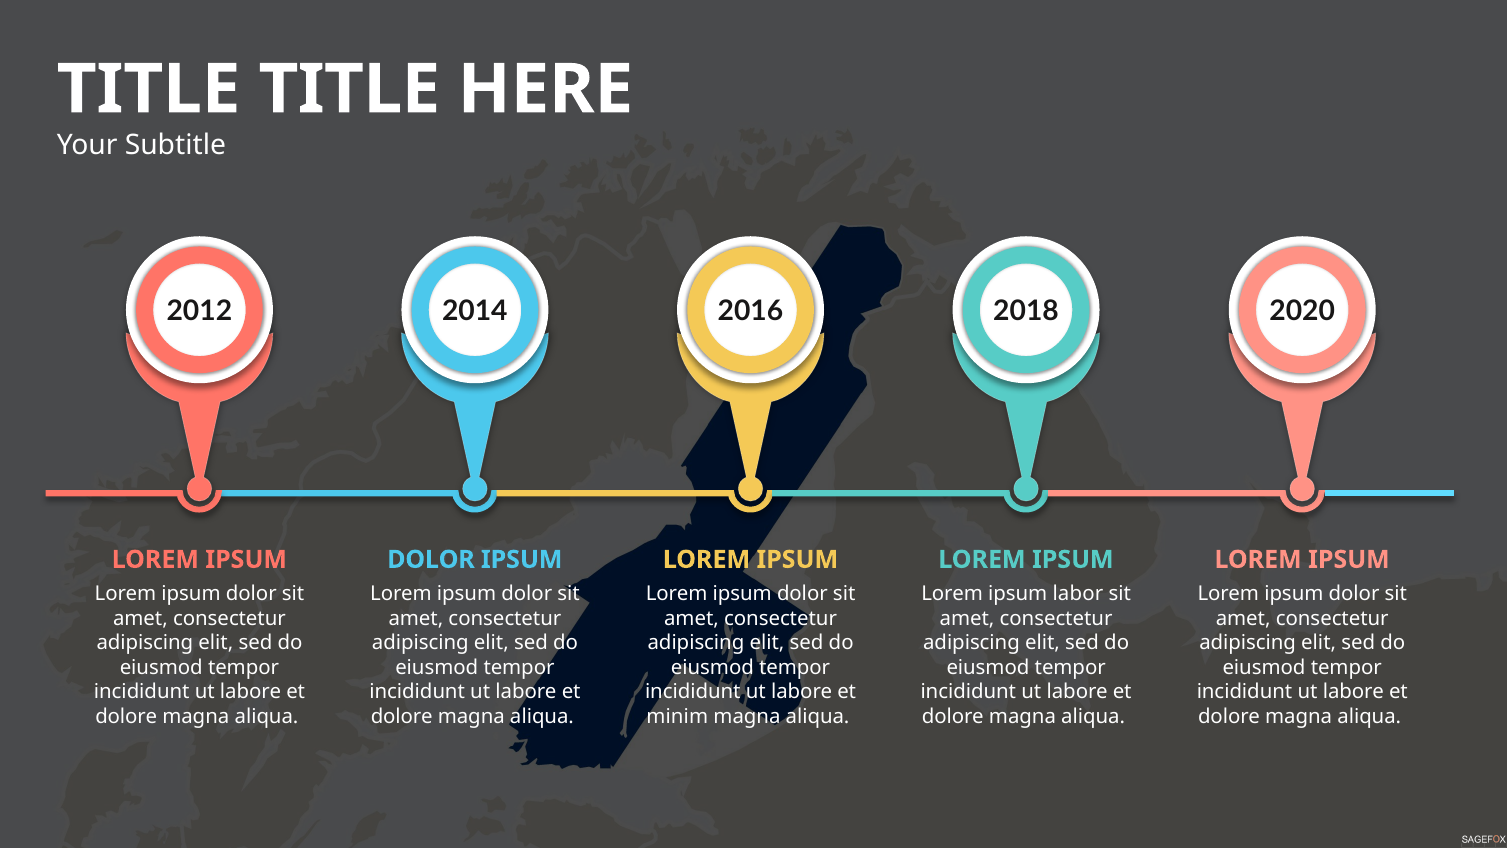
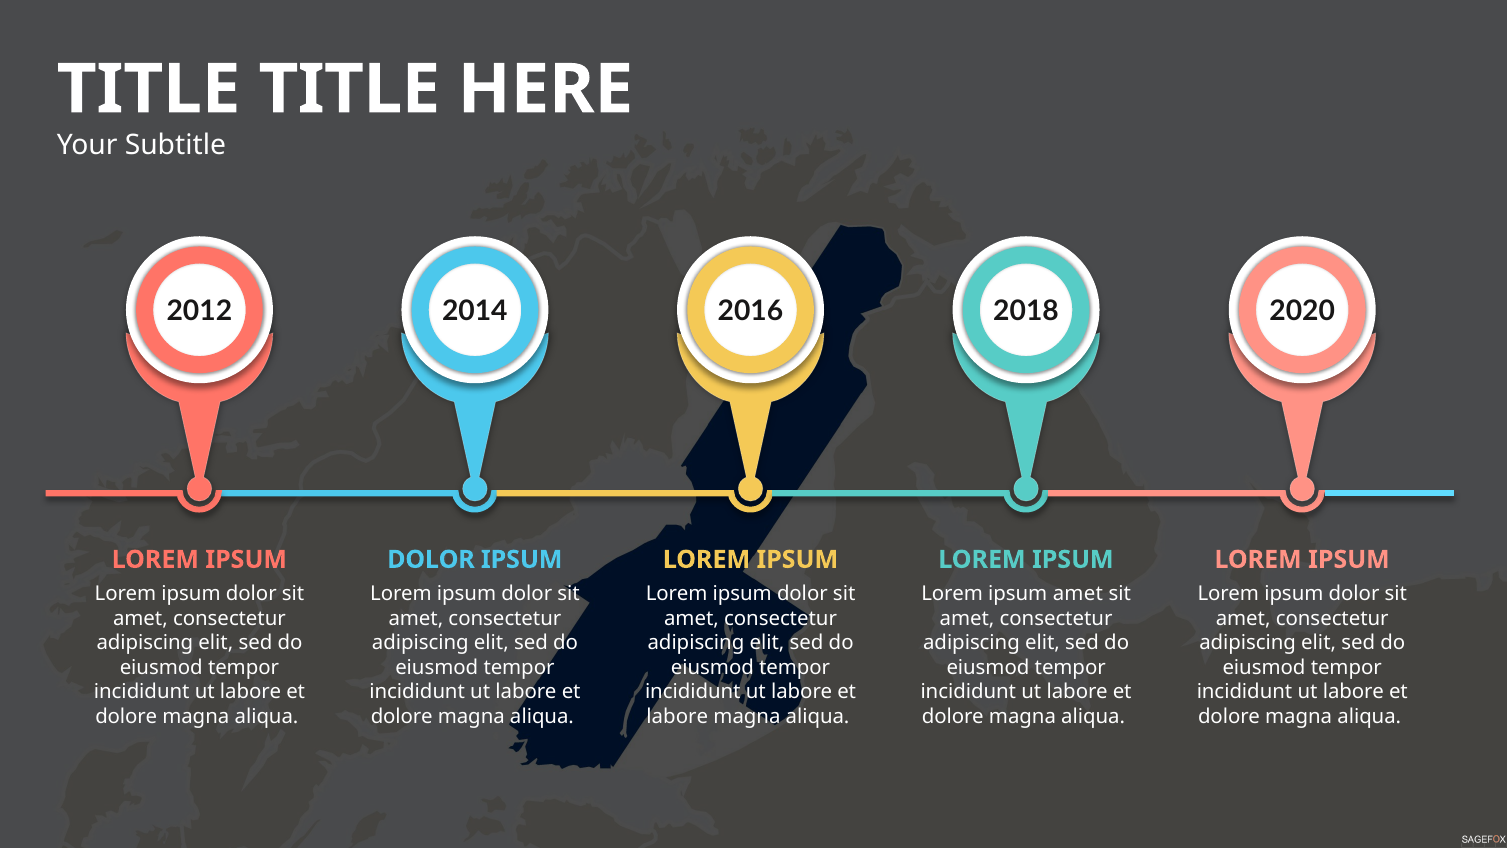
ipsum labor: labor -> amet
minim at (677, 716): minim -> labore
